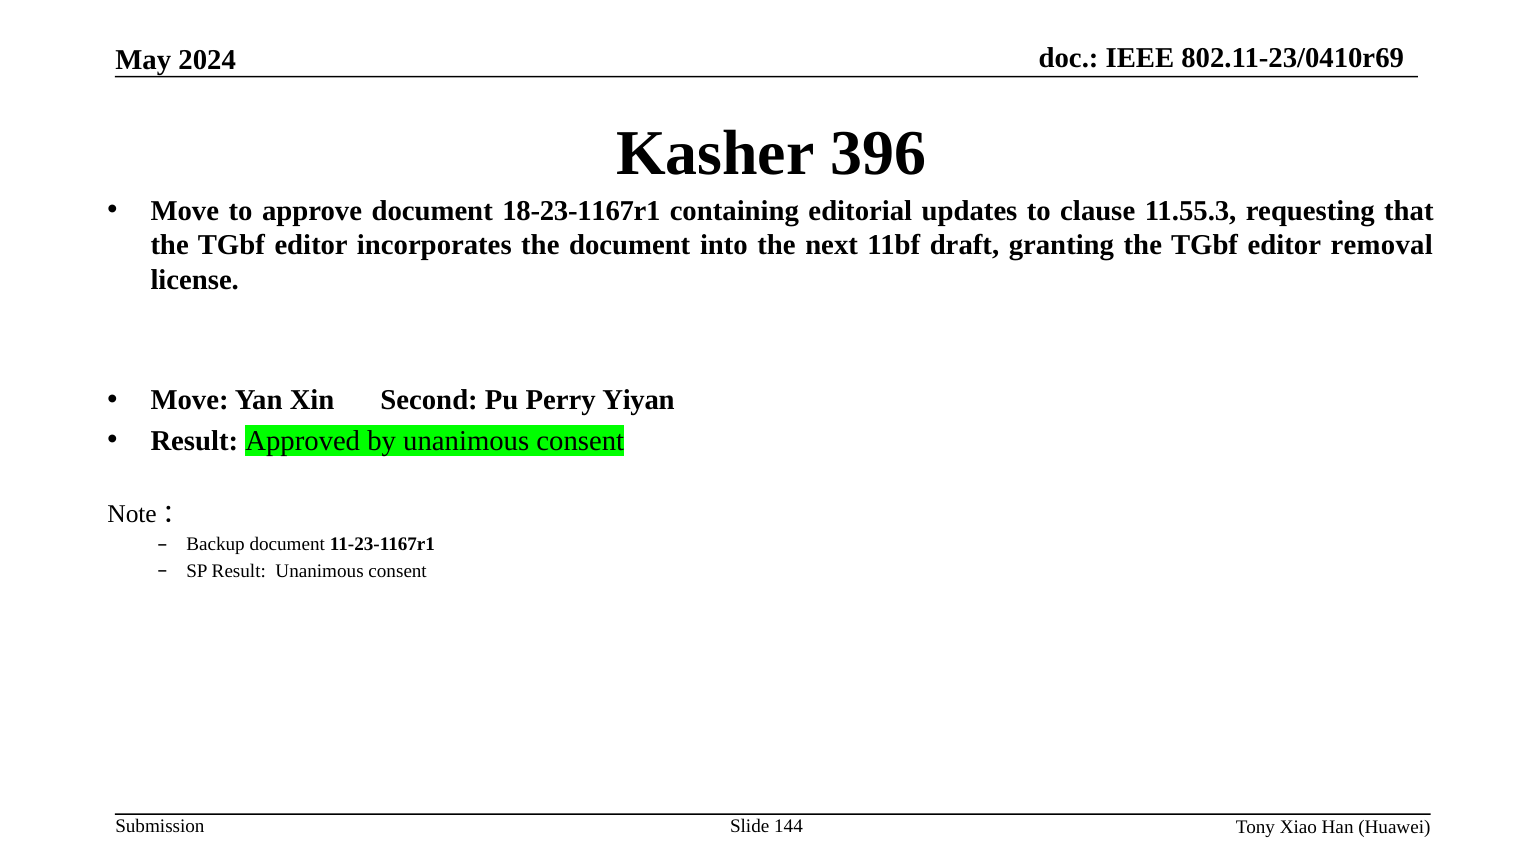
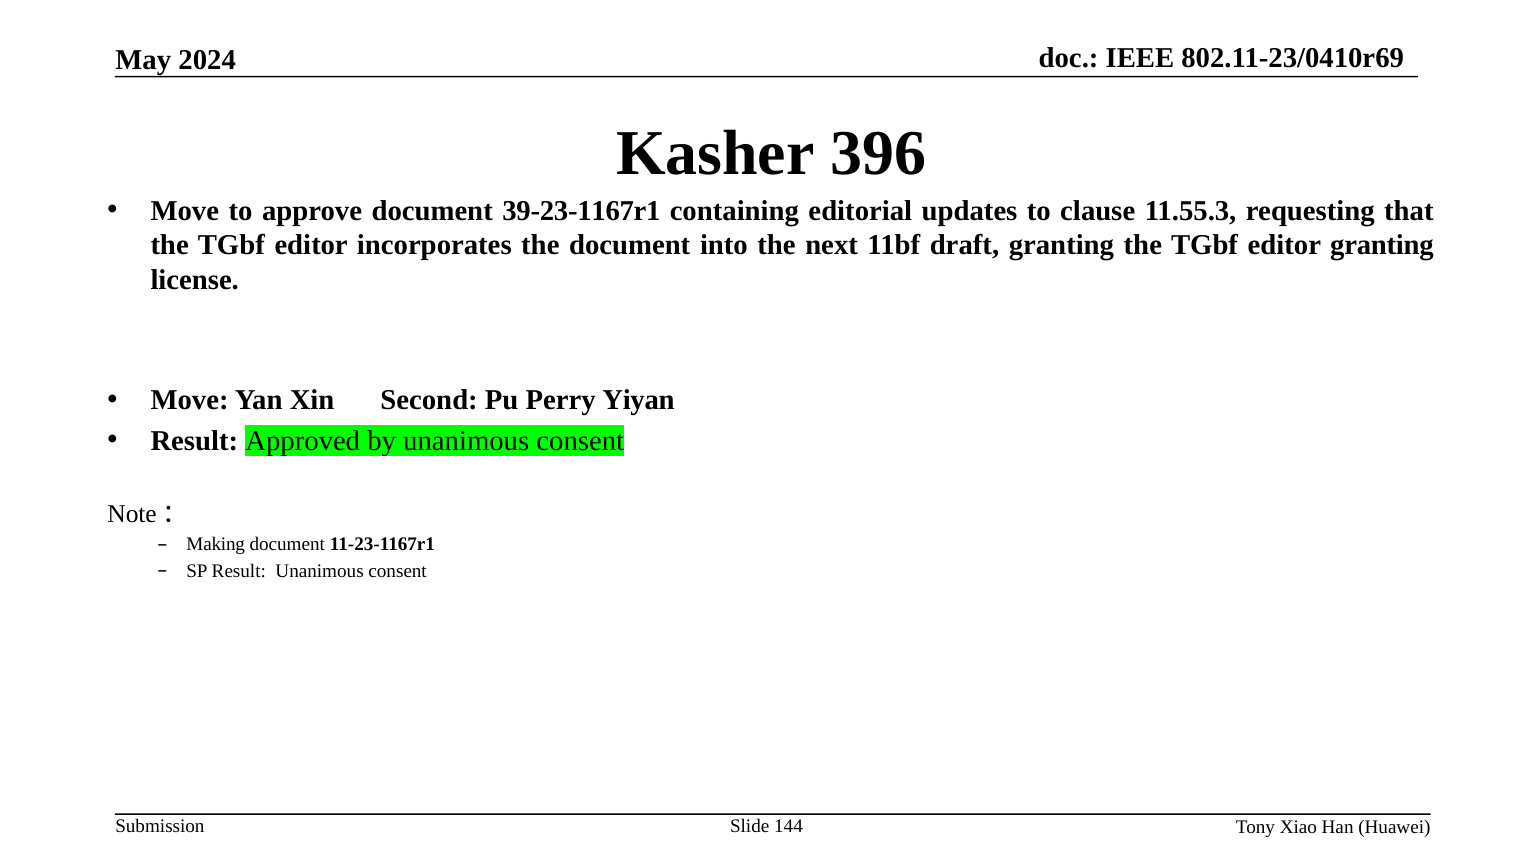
18-23-1167r1: 18-23-1167r1 -> 39-23-1167r1
editor removal: removal -> granting
Backup: Backup -> Making
